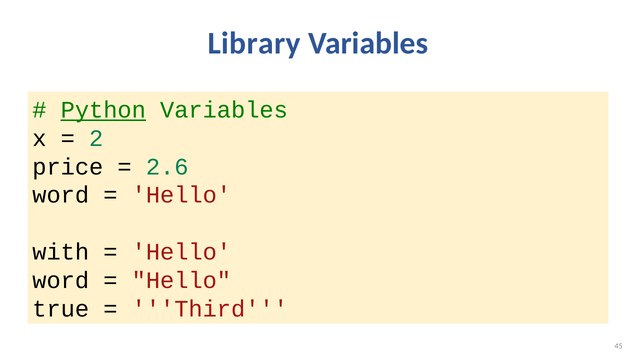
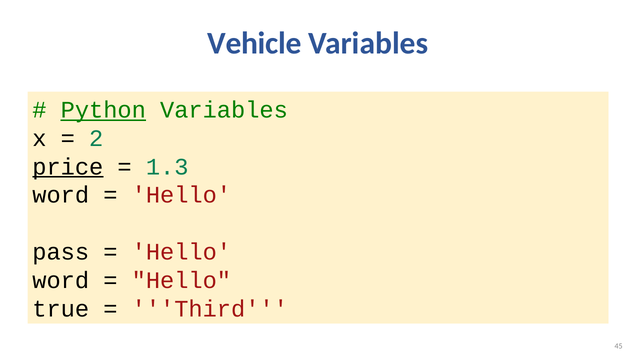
Library: Library -> Vehicle
price underline: none -> present
2.6: 2.6 -> 1.3
with: with -> pass
